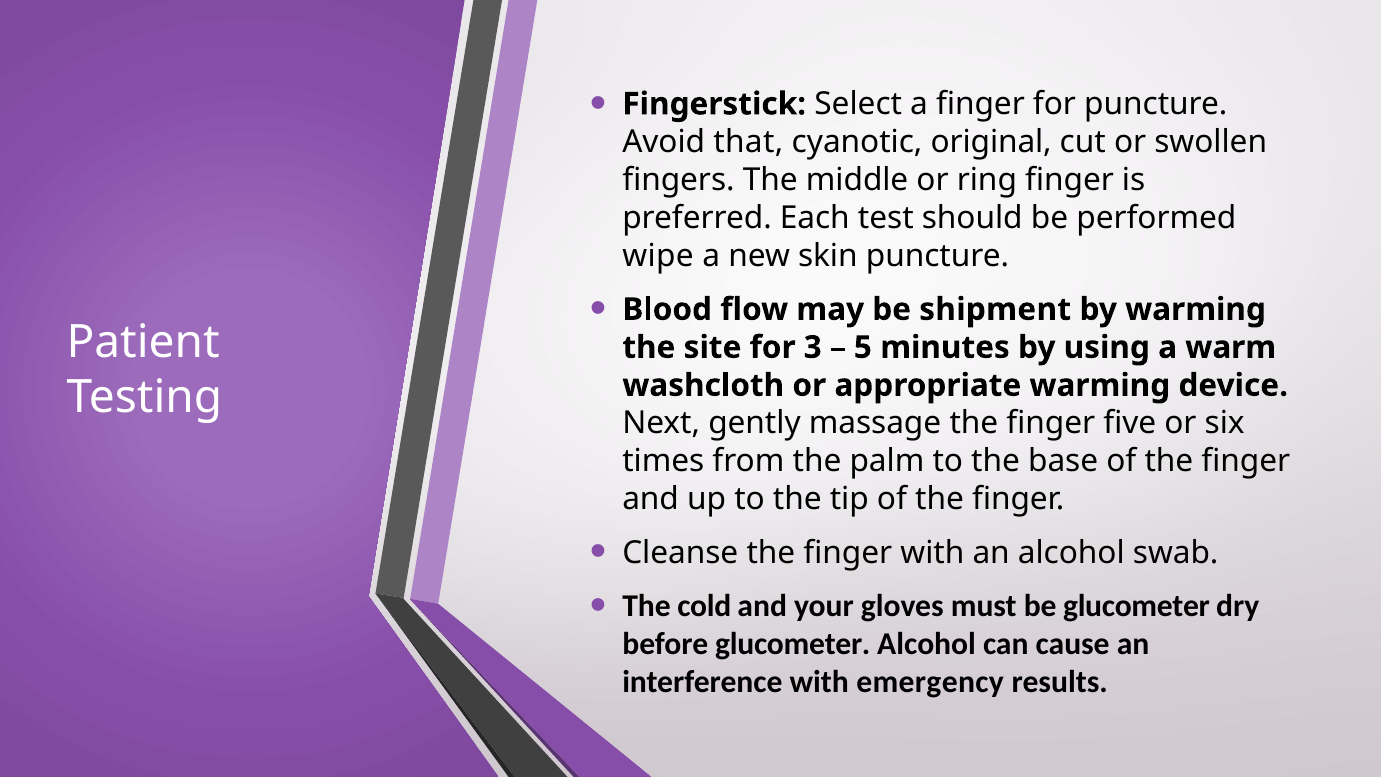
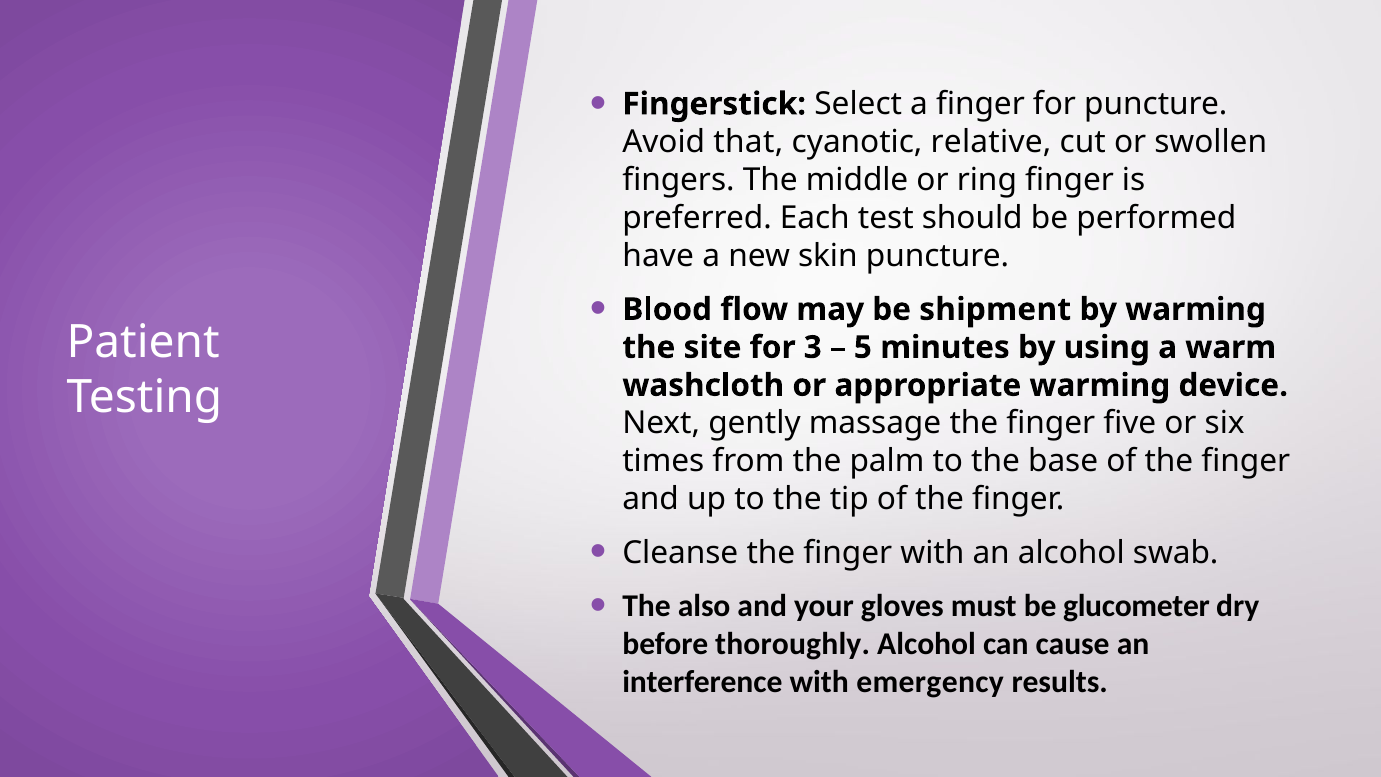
original: original -> relative
wipe: wipe -> have
cold: cold -> also
before glucometer: glucometer -> thoroughly
